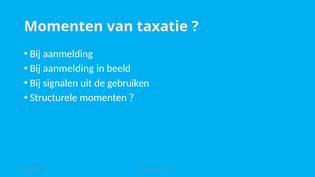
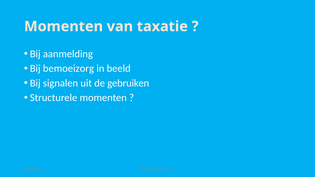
aanmelding at (68, 69): aanmelding -> bemoeizorg
